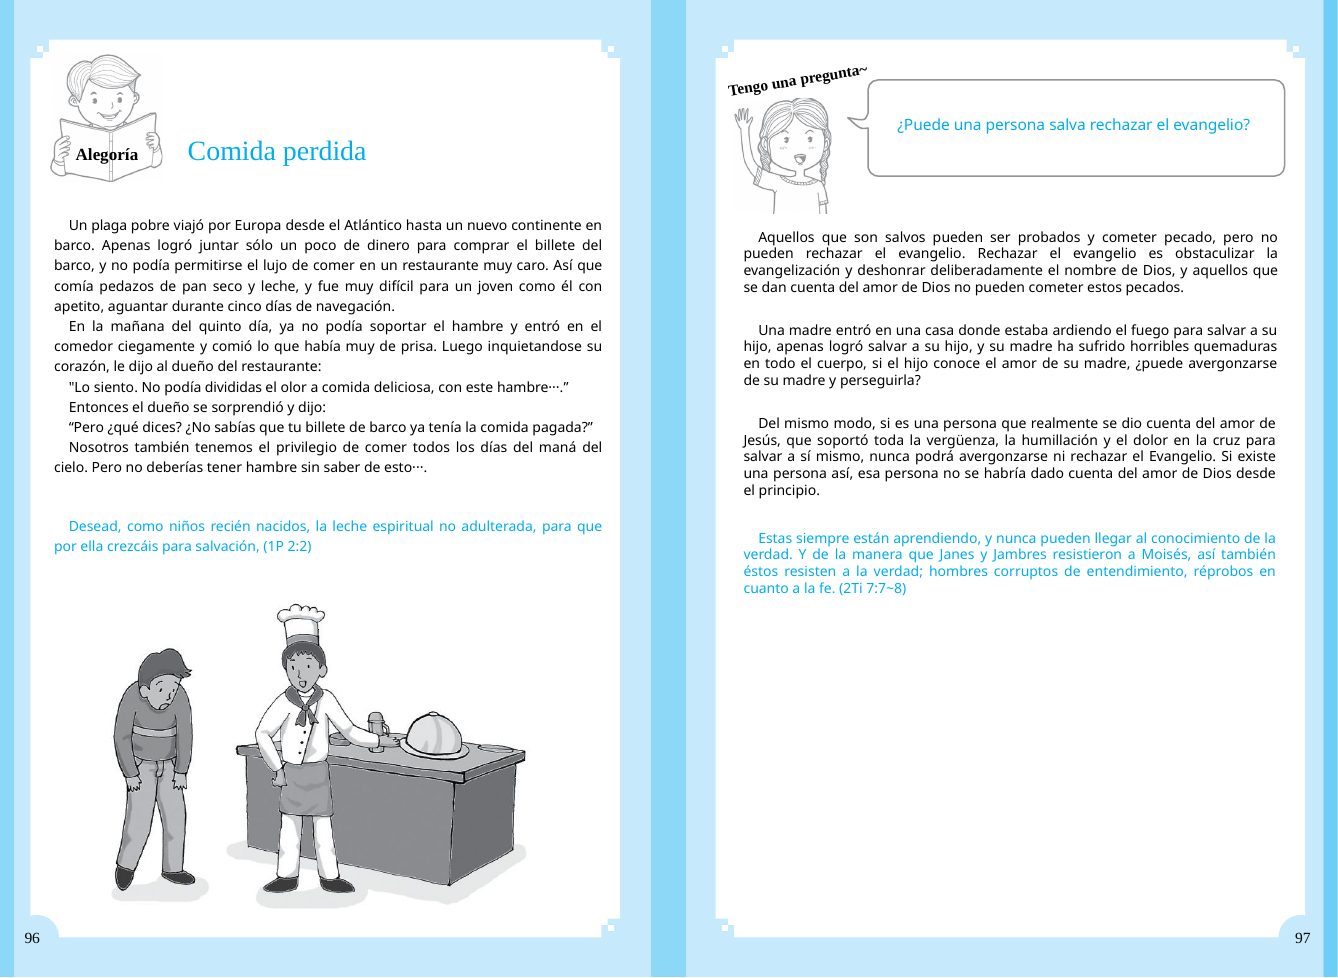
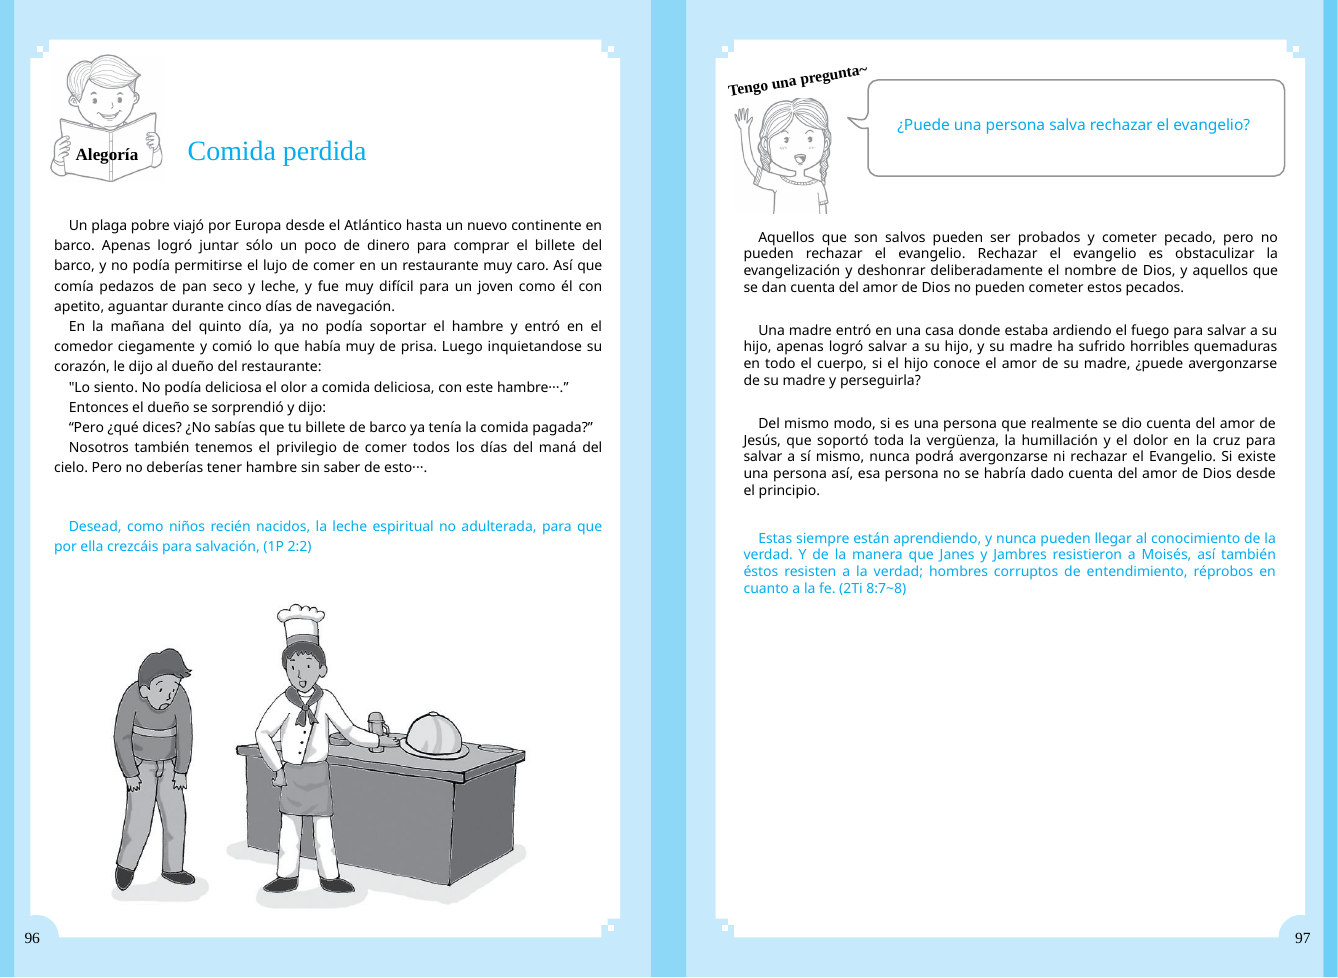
podía divididas: divididas -> deliciosa
7:7~8: 7:7~8 -> 8:7~8
